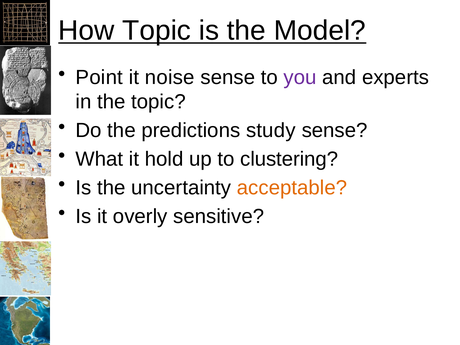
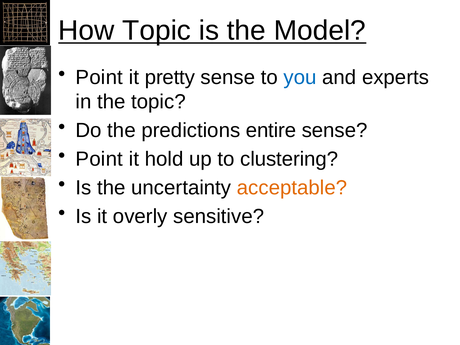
noise: noise -> pretty
you colour: purple -> blue
study: study -> entire
What at (99, 159): What -> Point
